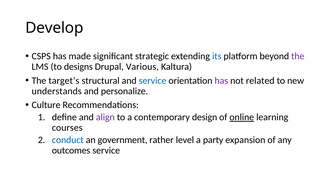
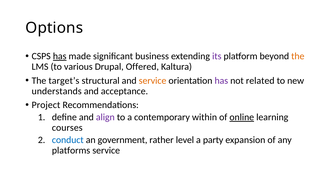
Develop: Develop -> Options
has at (60, 56) underline: none -> present
strategic: strategic -> business
its colour: blue -> purple
the at (298, 56) colour: purple -> orange
designs: designs -> various
Various: Various -> Offered
service at (153, 81) colour: blue -> orange
personalize: personalize -> acceptance
Culture: Culture -> Project
design: design -> within
outcomes: outcomes -> platforms
